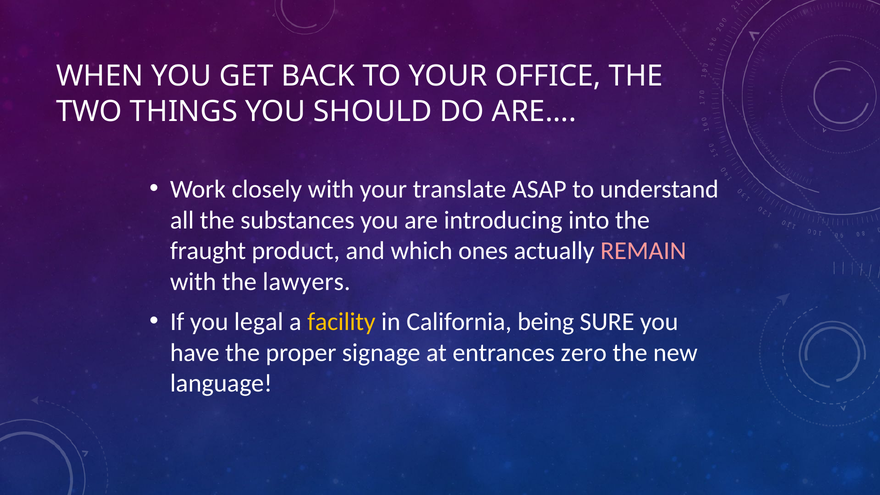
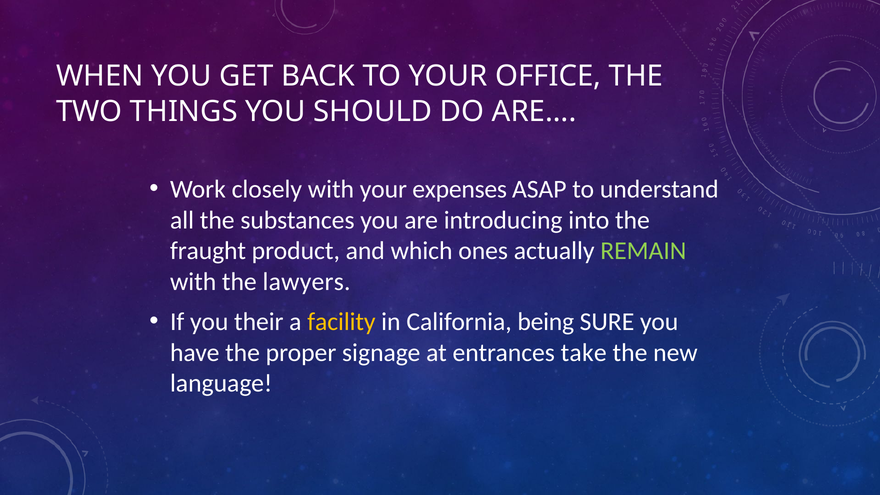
translate: translate -> expenses
REMAIN colour: pink -> light green
legal: legal -> their
zero: zero -> take
